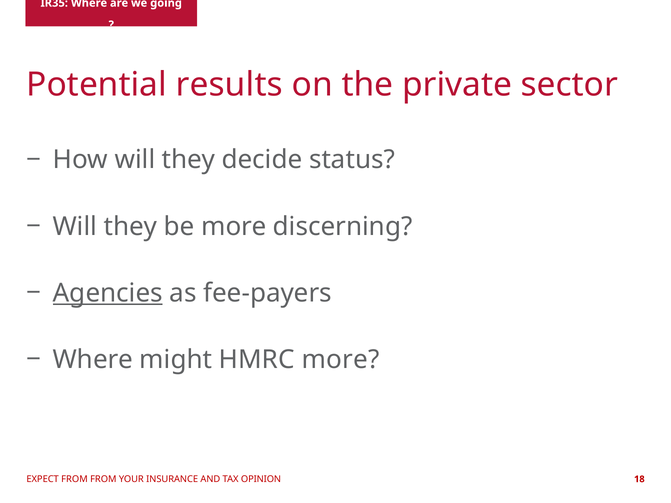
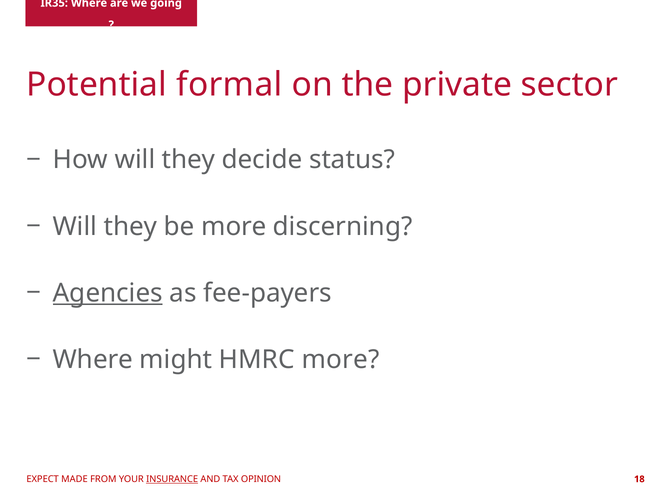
results: results -> formal
EXPECT FROM: FROM -> MADE
INSURANCE underline: none -> present
